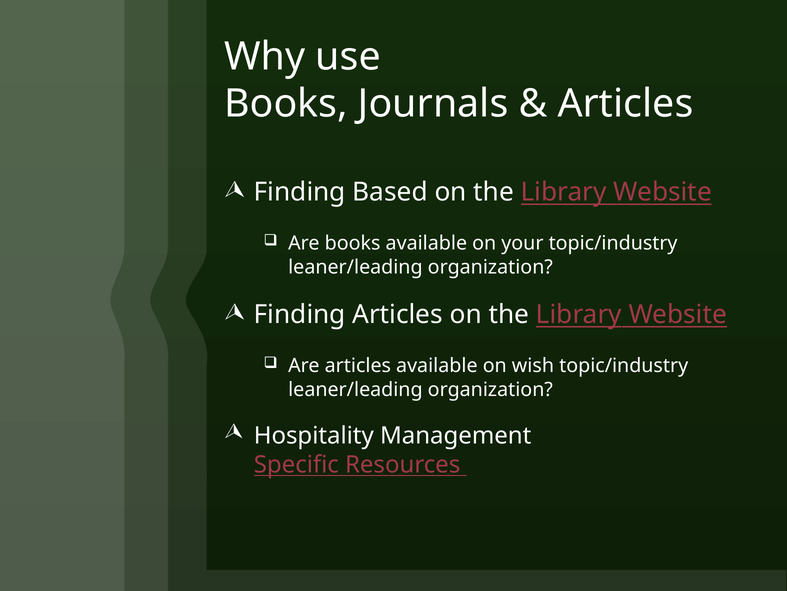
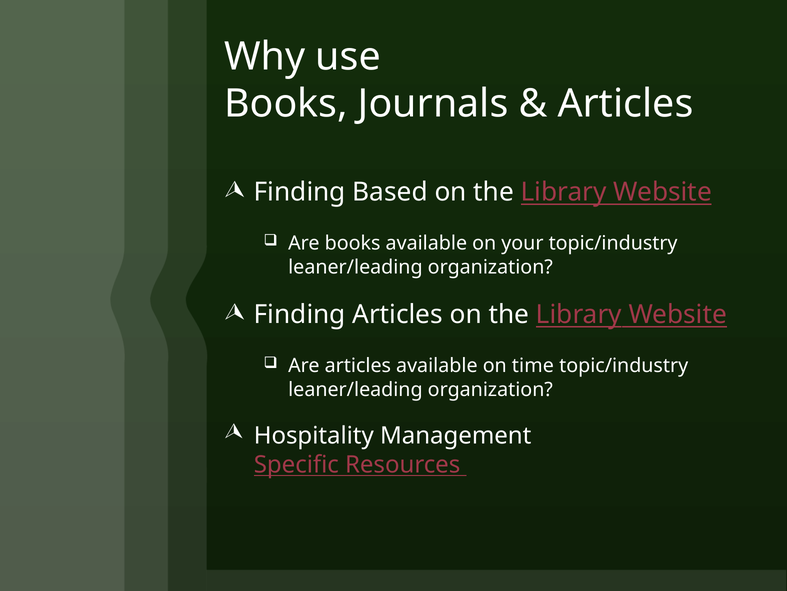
wish: wish -> time
